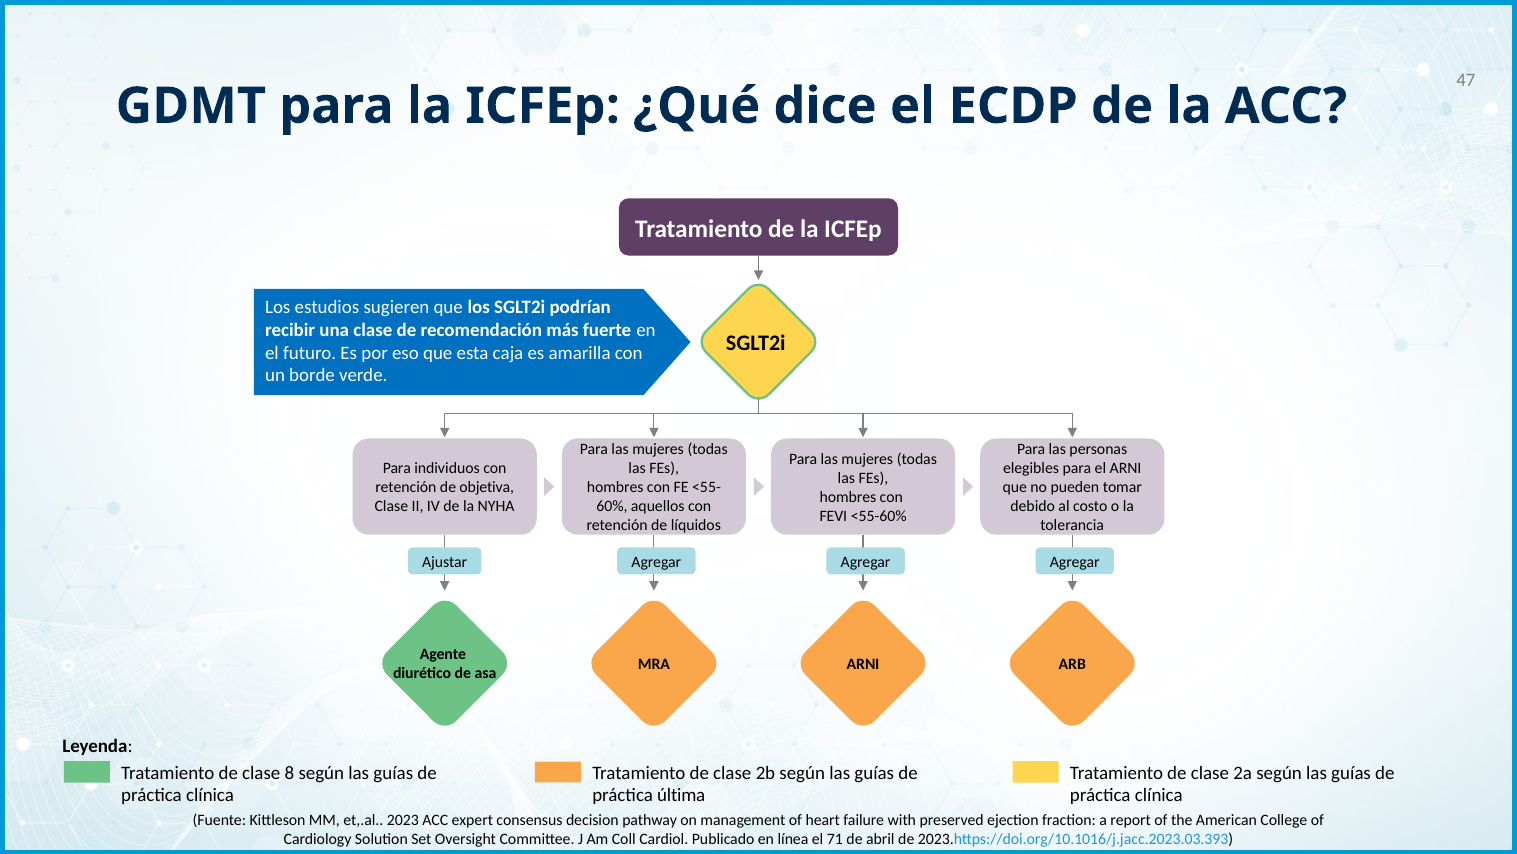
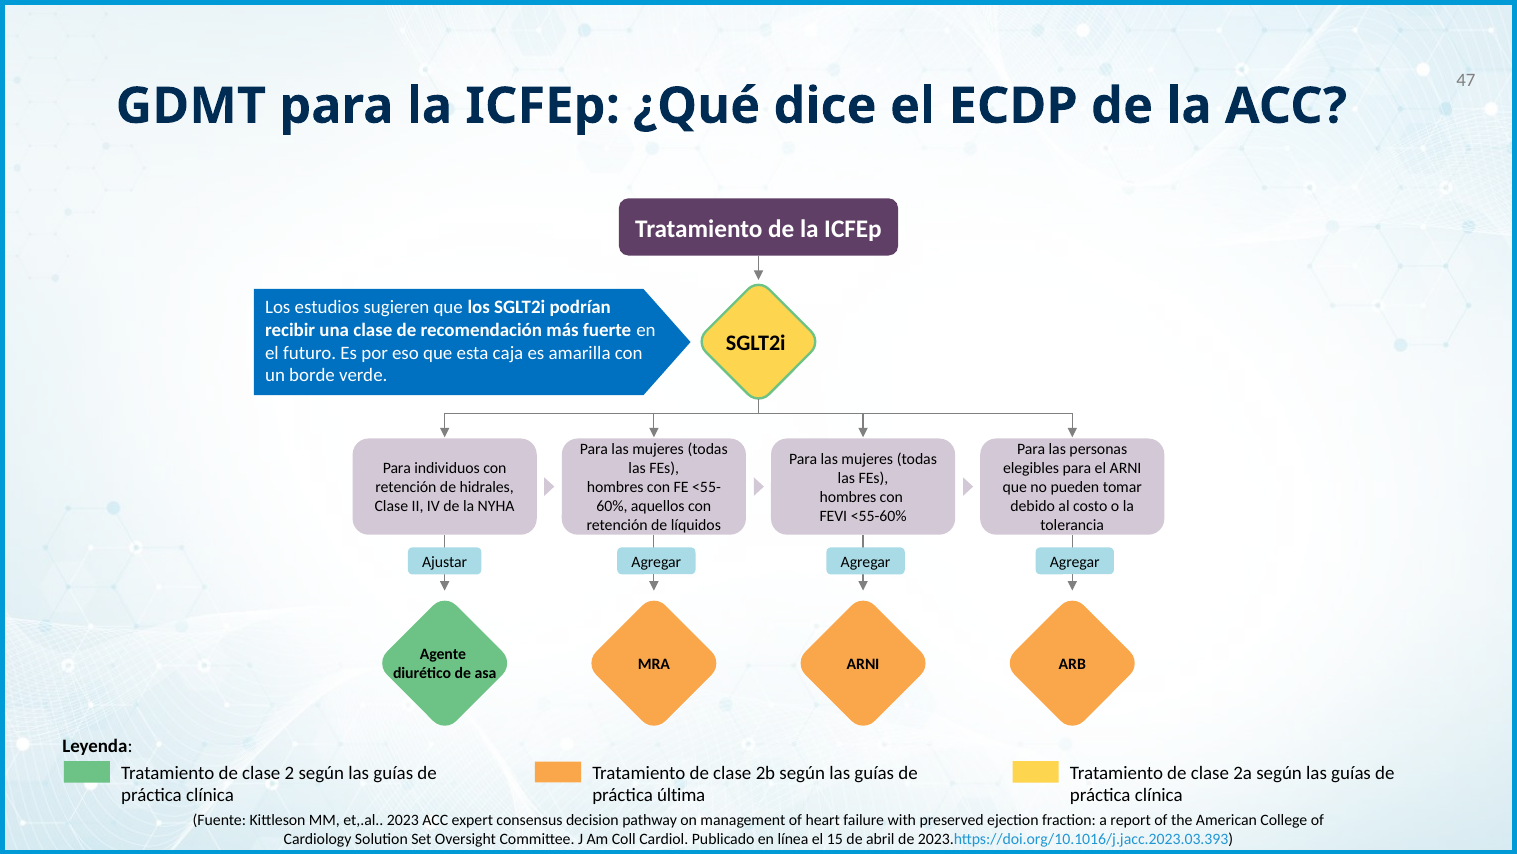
objetiva: objetiva -> hidrales
8: 8 -> 2
71: 71 -> 15
